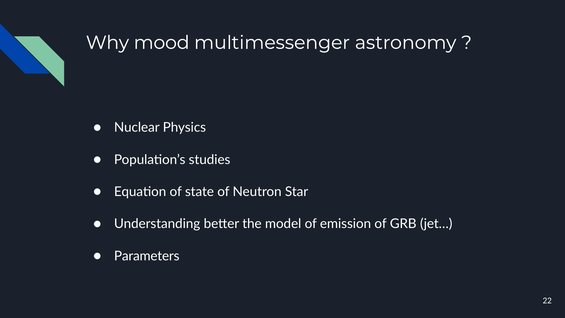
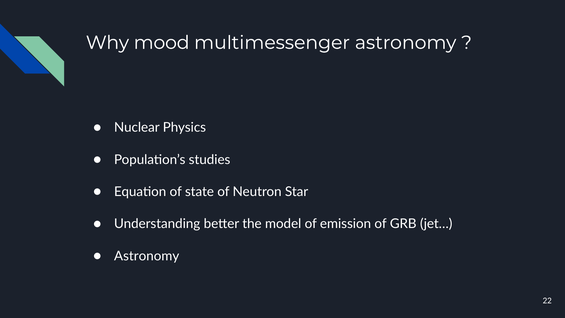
Parameters at (147, 256): Parameters -> Astronomy
